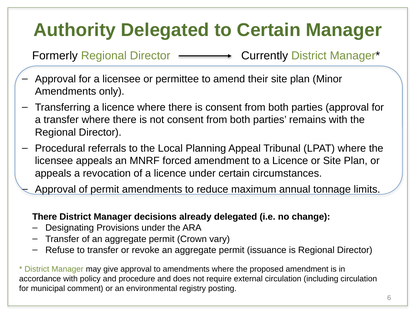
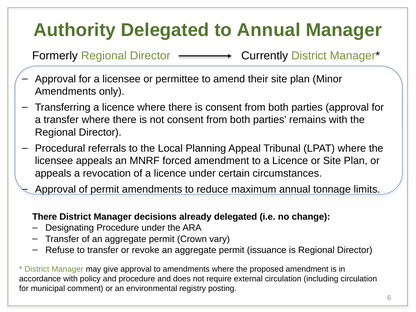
to Certain: Certain -> Annual
Designating Provisions: Provisions -> Procedure
